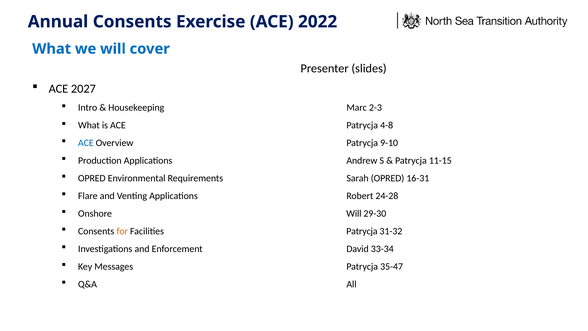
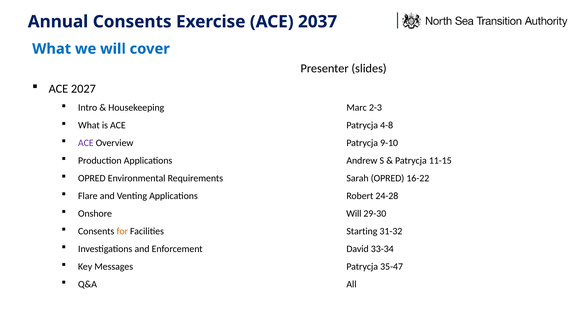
2022: 2022 -> 2037
ACE at (86, 143) colour: blue -> purple
16-31: 16-31 -> 16-22
Facilities Patrycja: Patrycja -> Starting
